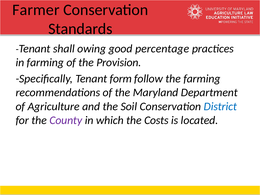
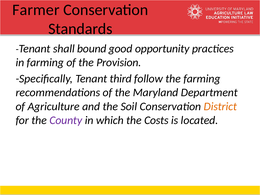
owing: owing -> bound
percentage: percentage -> opportunity
form: form -> third
District colour: blue -> orange
